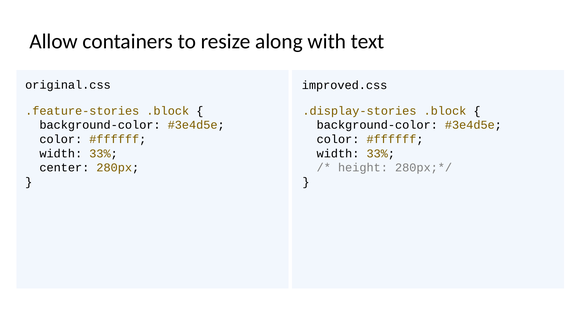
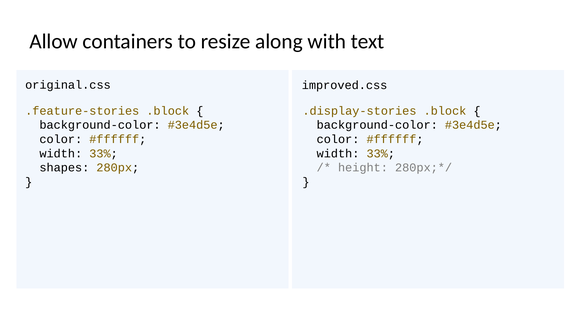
center: center -> shapes
